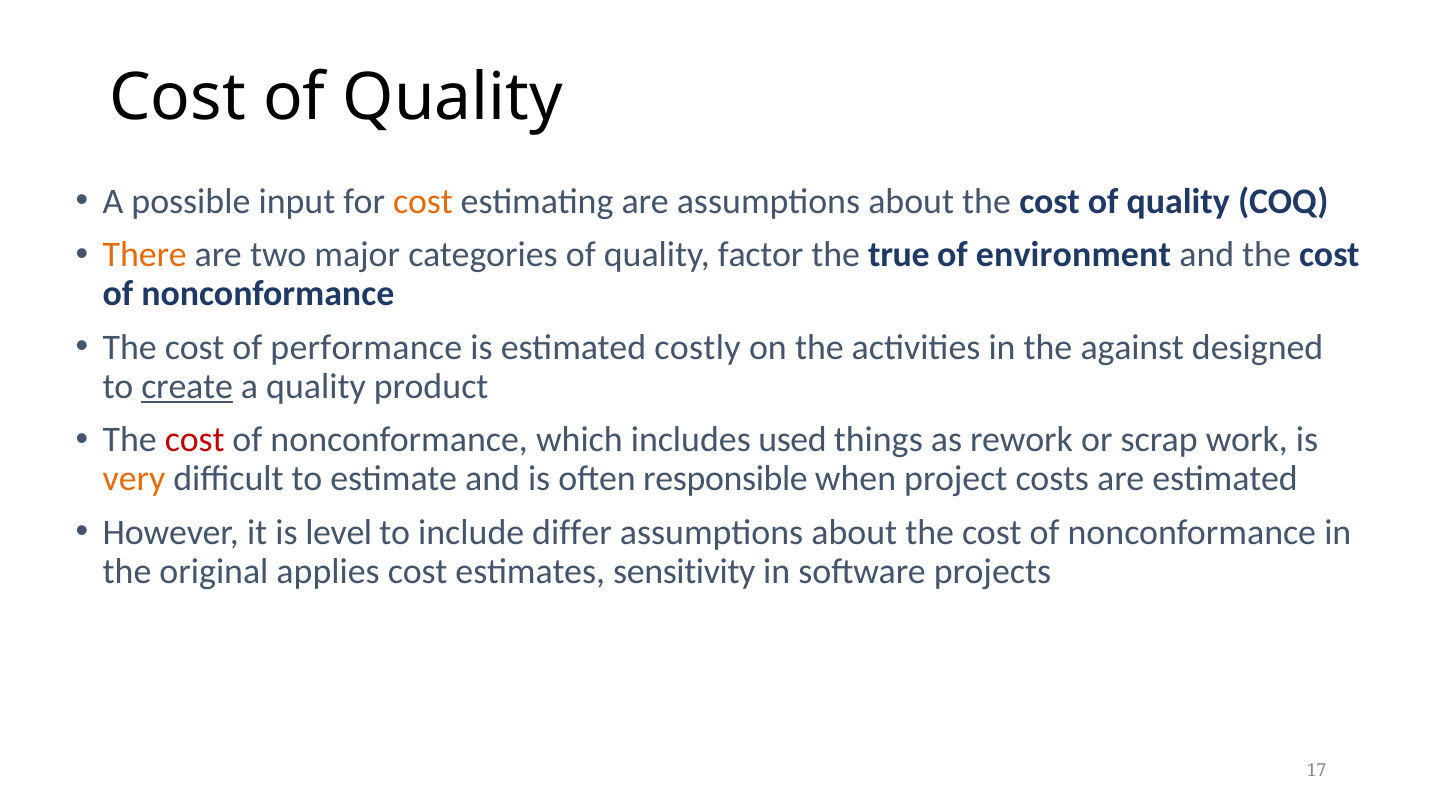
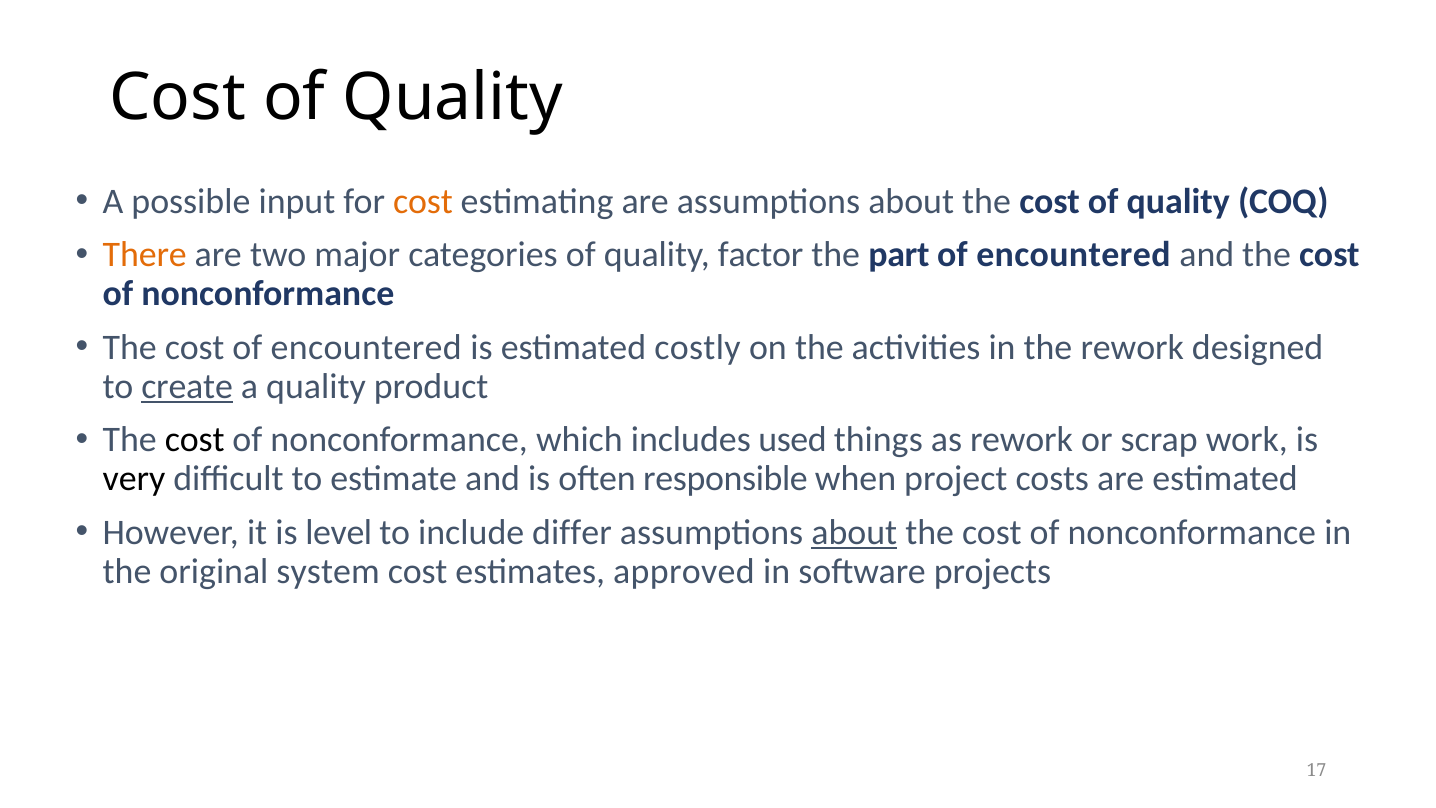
true: true -> part
environment at (1073, 255): environment -> encountered
cost of performance: performance -> encountered
the against: against -> rework
cost at (195, 440) colour: red -> black
very colour: orange -> black
about at (854, 532) underline: none -> present
applies: applies -> system
sensitivity: sensitivity -> approved
